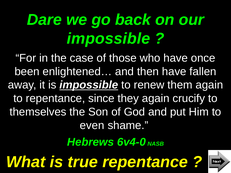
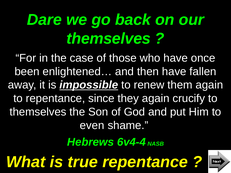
impossible at (108, 39): impossible -> themselves
6v4-0: 6v4-0 -> 6v4-4
